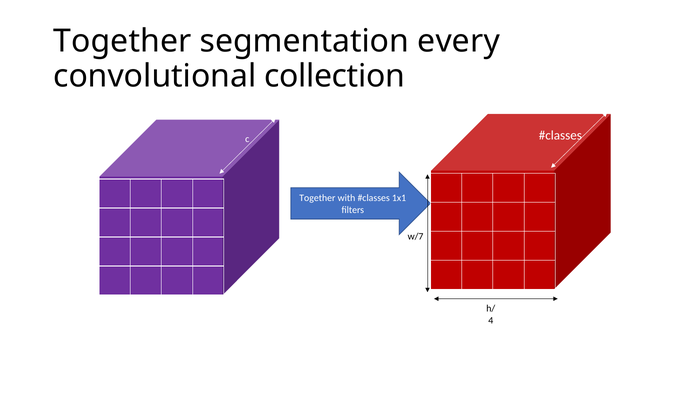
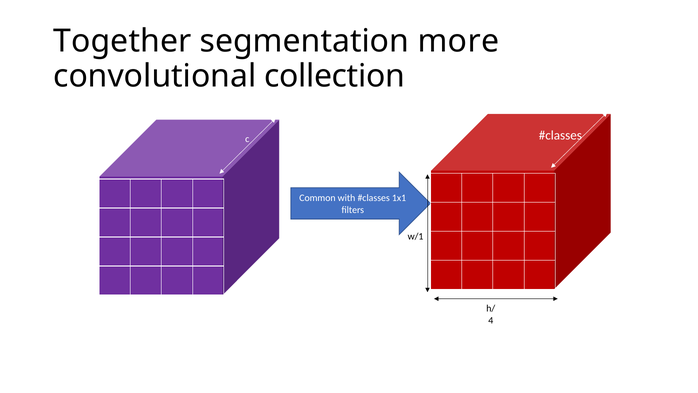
every: every -> more
Together at (317, 198): Together -> Common
w/7: w/7 -> w/1
